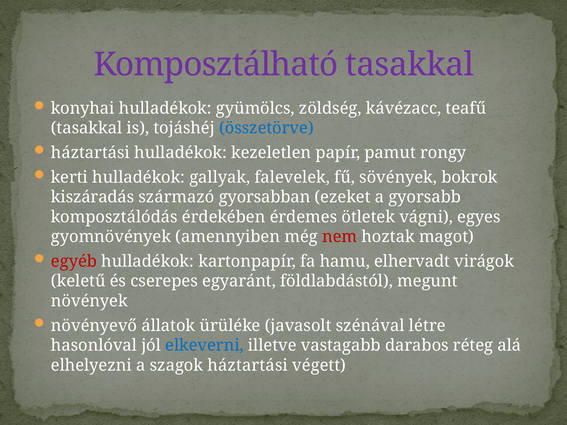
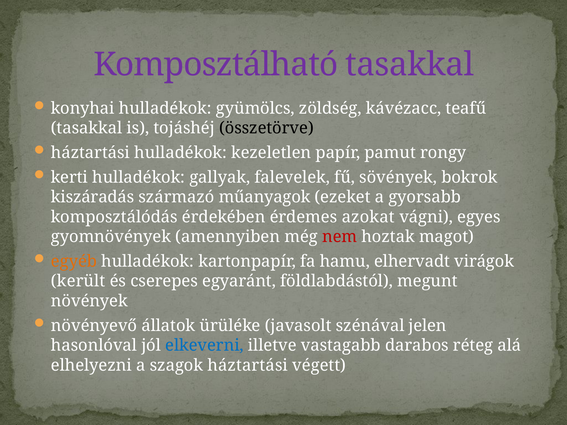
összetörve colour: blue -> black
gyorsabban: gyorsabban -> műanyagok
ötletek: ötletek -> azokat
egyéb colour: red -> orange
keletű: keletű -> került
létre: létre -> jelen
